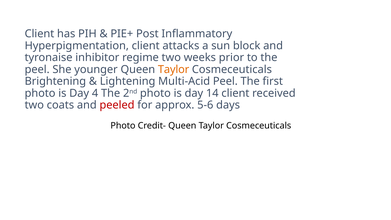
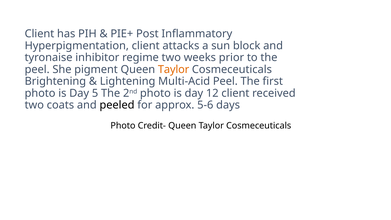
younger: younger -> pigment
4: 4 -> 5
14: 14 -> 12
peeled colour: red -> black
